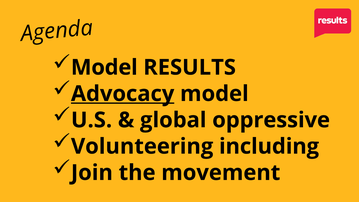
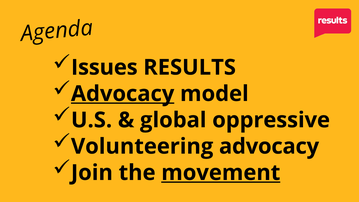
Model at (104, 67): Model -> Issues
Volunteering including: including -> advocacy
movement underline: none -> present
